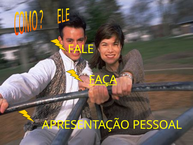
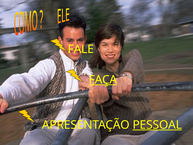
PESSOAL underline: none -> present
